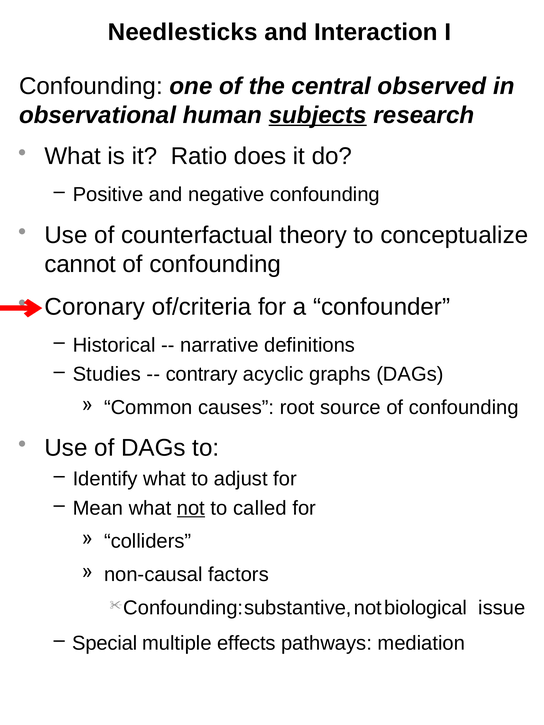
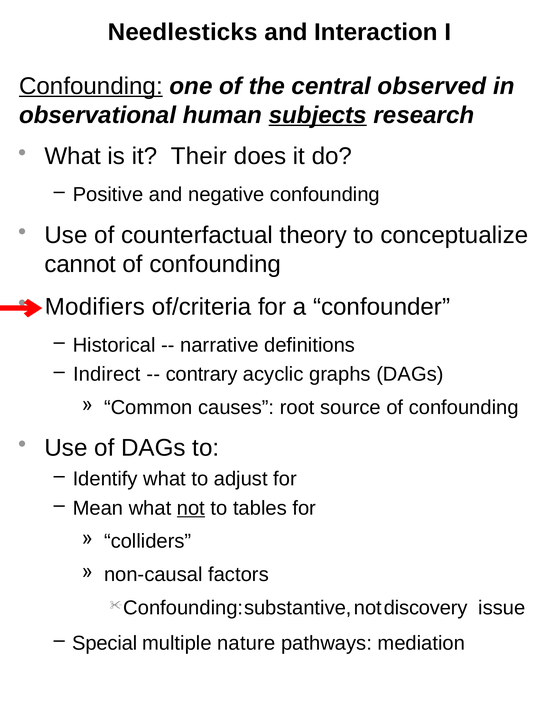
Confounding at (91, 86) underline: none -> present
Ratio: Ratio -> Their
Coronary: Coronary -> Modifiers
Studies: Studies -> Indirect
called: called -> tables
biological: biological -> discovery
effects: effects -> nature
